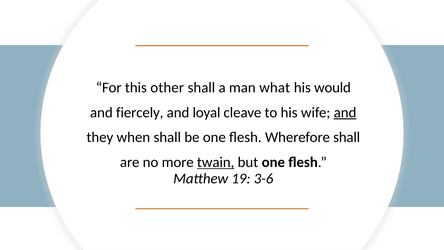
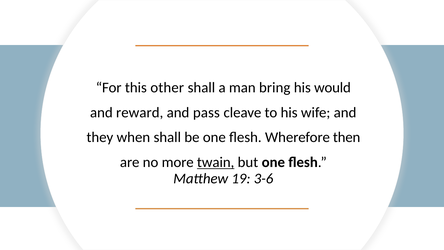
what: what -> bring
fiercely: fiercely -> reward
loyal: loyal -> pass
and at (345, 112) underline: present -> none
Wherefore shall: shall -> then
